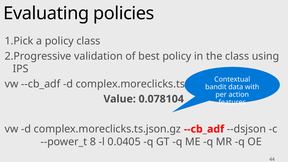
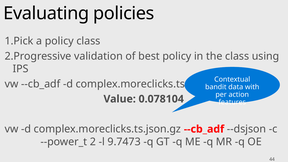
8: 8 -> 2
0.0405: 0.0405 -> 9.7473
